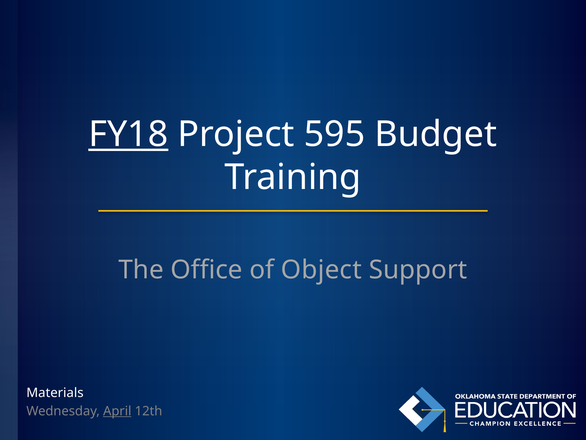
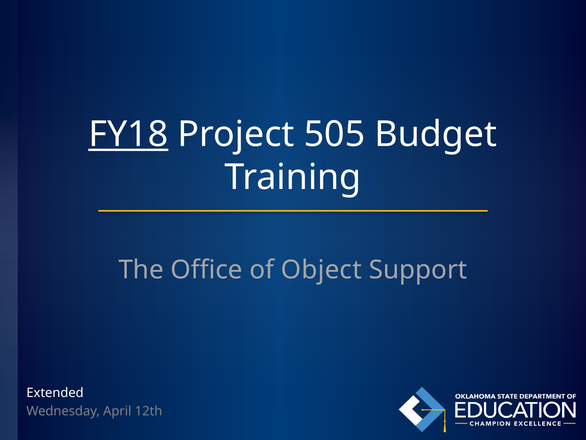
595: 595 -> 505
Materials: Materials -> Extended
April underline: present -> none
